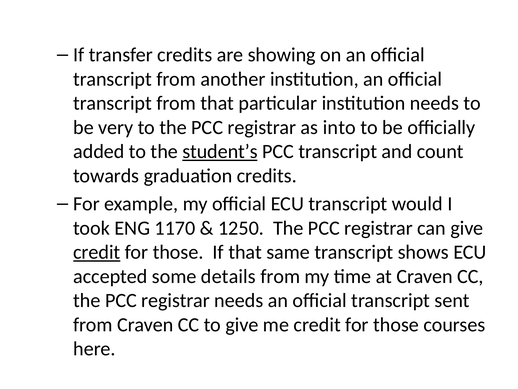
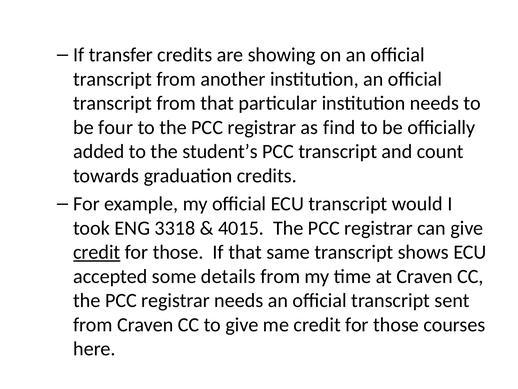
very: very -> four
into: into -> find
student’s underline: present -> none
1170: 1170 -> 3318
1250: 1250 -> 4015
